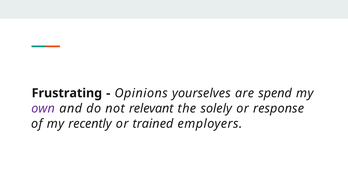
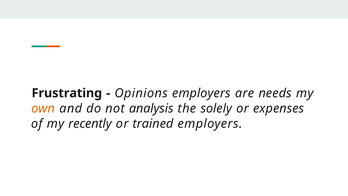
Opinions yourselves: yourselves -> employers
spend: spend -> needs
own colour: purple -> orange
relevant: relevant -> analysis
response: response -> expenses
